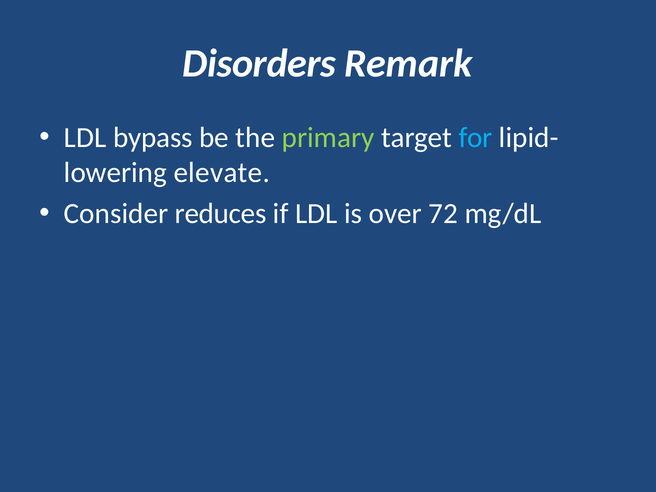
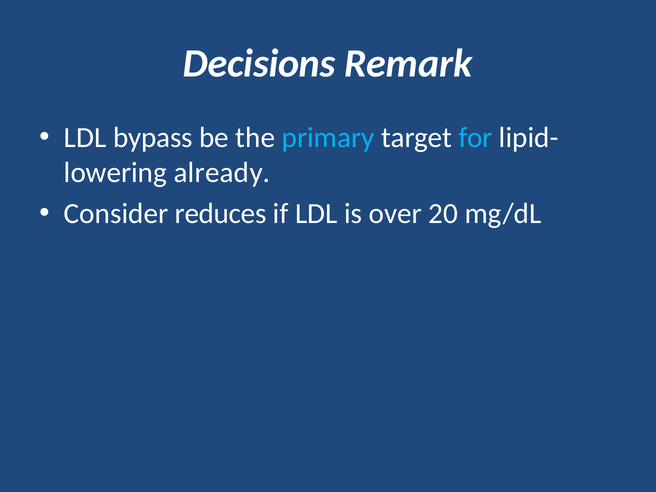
Disorders: Disorders -> Decisions
primary colour: light green -> light blue
elevate: elevate -> already
72: 72 -> 20
